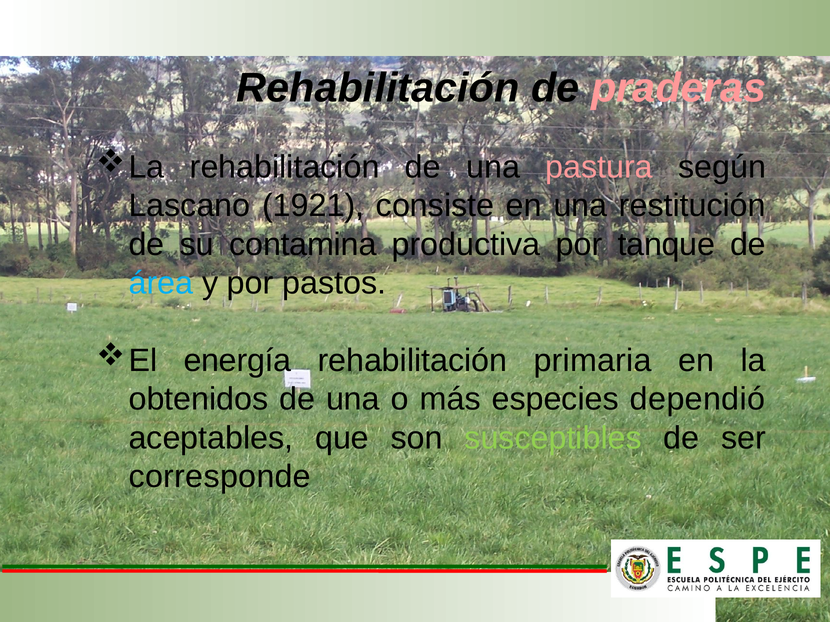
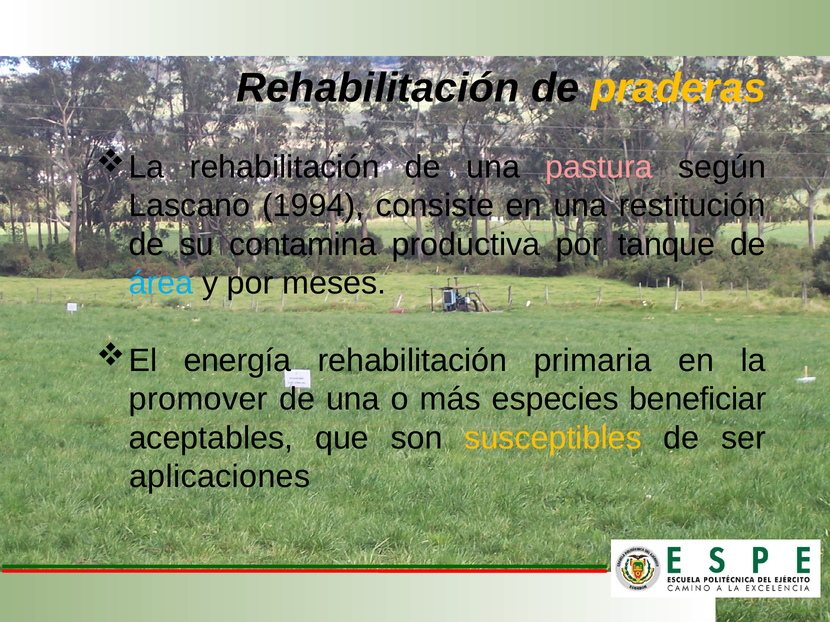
praderas colour: pink -> yellow
1921: 1921 -> 1994
pastos: pastos -> meses
obtenidos: obtenidos -> promover
dependió: dependió -> beneficiar
susceptibles colour: light green -> yellow
corresponde: corresponde -> aplicaciones
